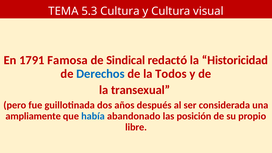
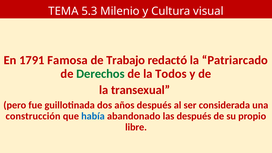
5.3 Cultura: Cultura -> Milenio
Sindical: Sindical -> Trabajo
Historicidad: Historicidad -> Patriarcado
Derechos colour: blue -> green
ampliamente: ampliamente -> construcción
las posición: posición -> después
